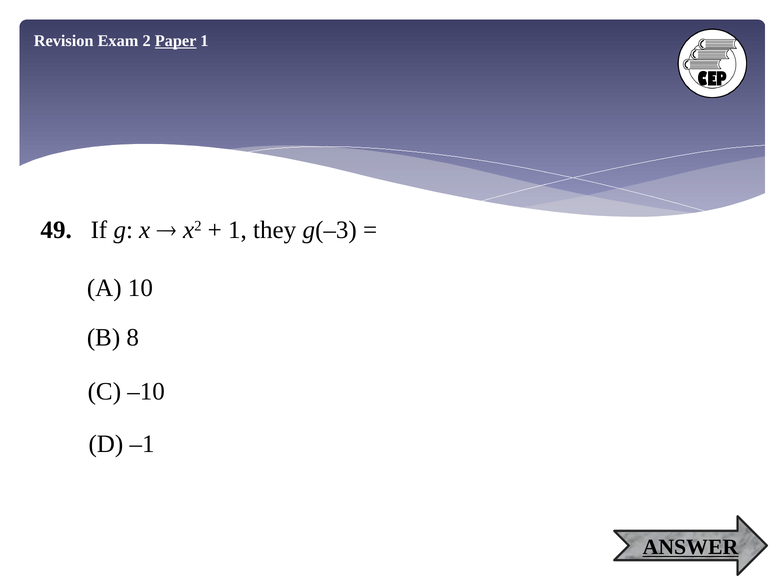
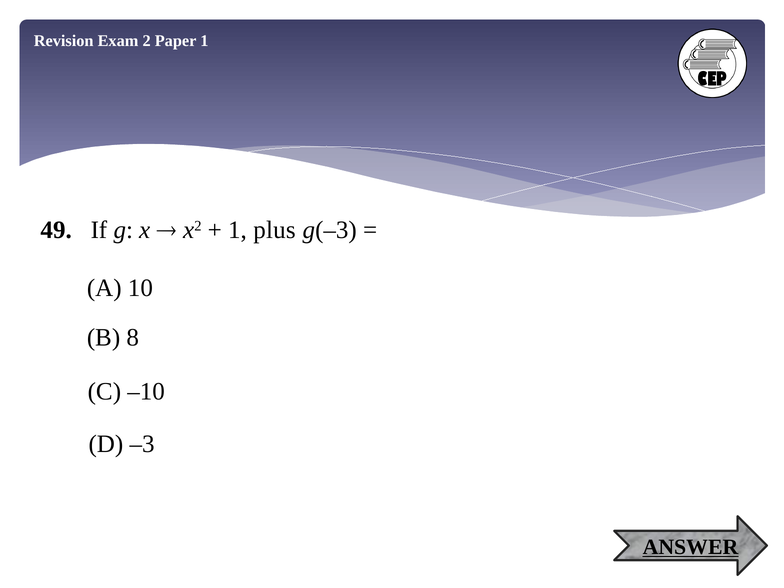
Paper underline: present -> none
they: they -> plus
–1: –1 -> –3
